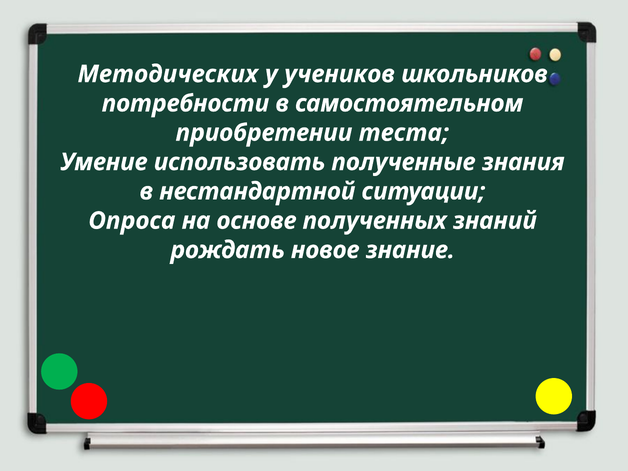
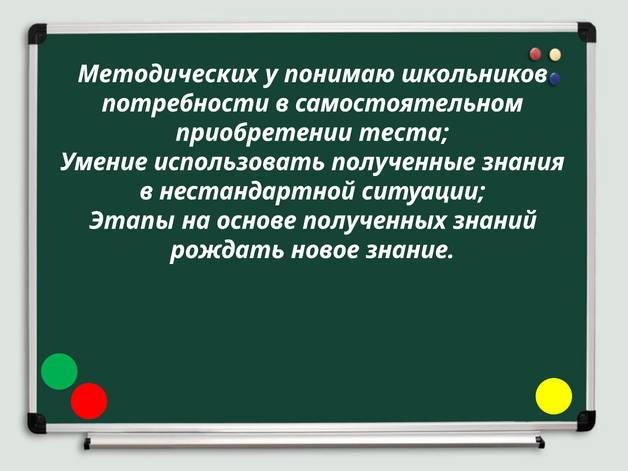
учеников: учеников -> понимаю
Опроса: Опроса -> Этапы
